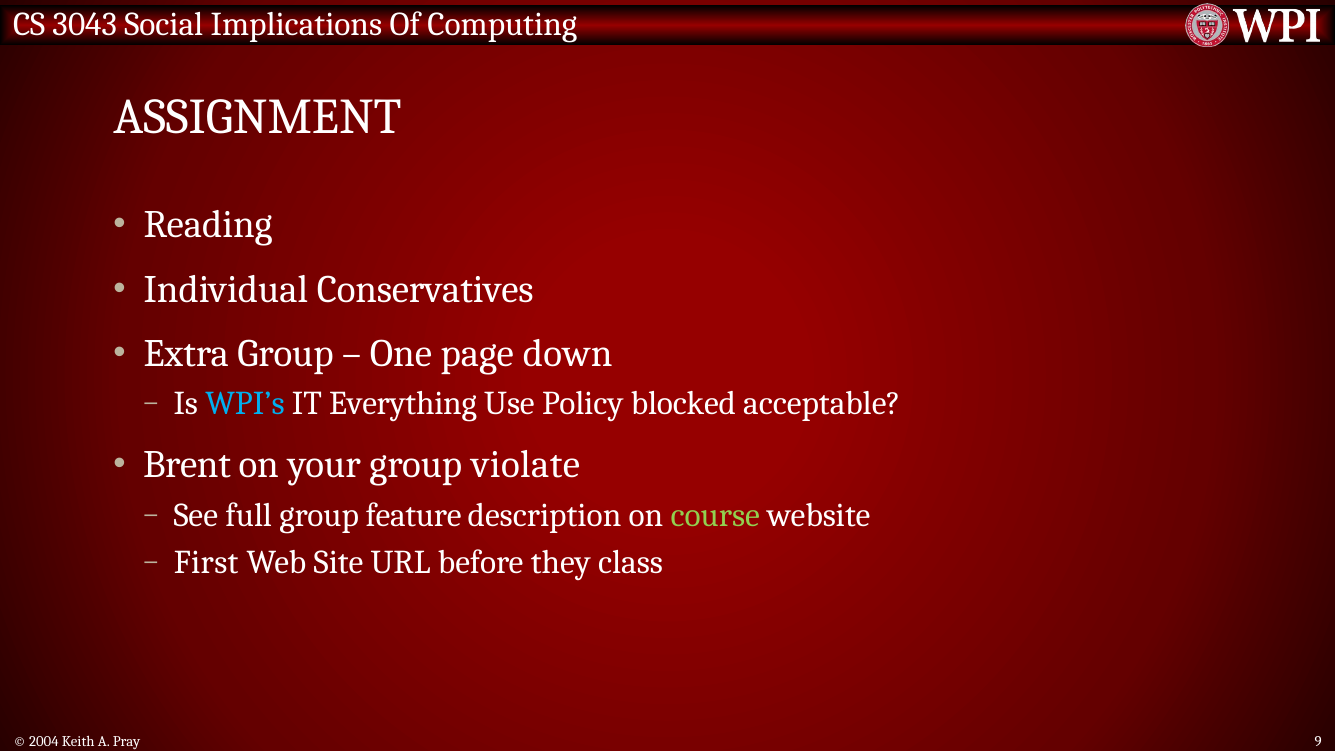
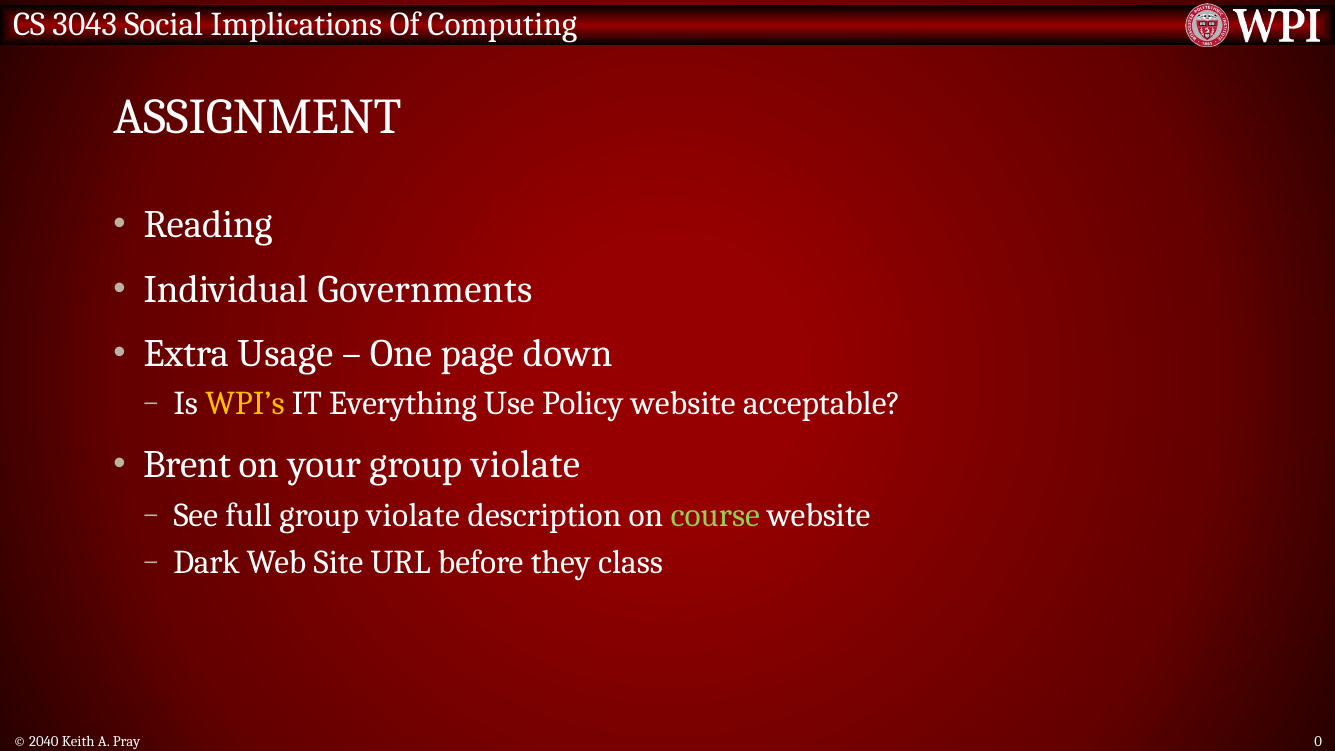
Conservatives: Conservatives -> Governments
Extra Group: Group -> Usage
WPI’s colour: light blue -> yellow
Policy blocked: blocked -> website
full group feature: feature -> violate
First: First -> Dark
2004: 2004 -> 2040
9: 9 -> 0
